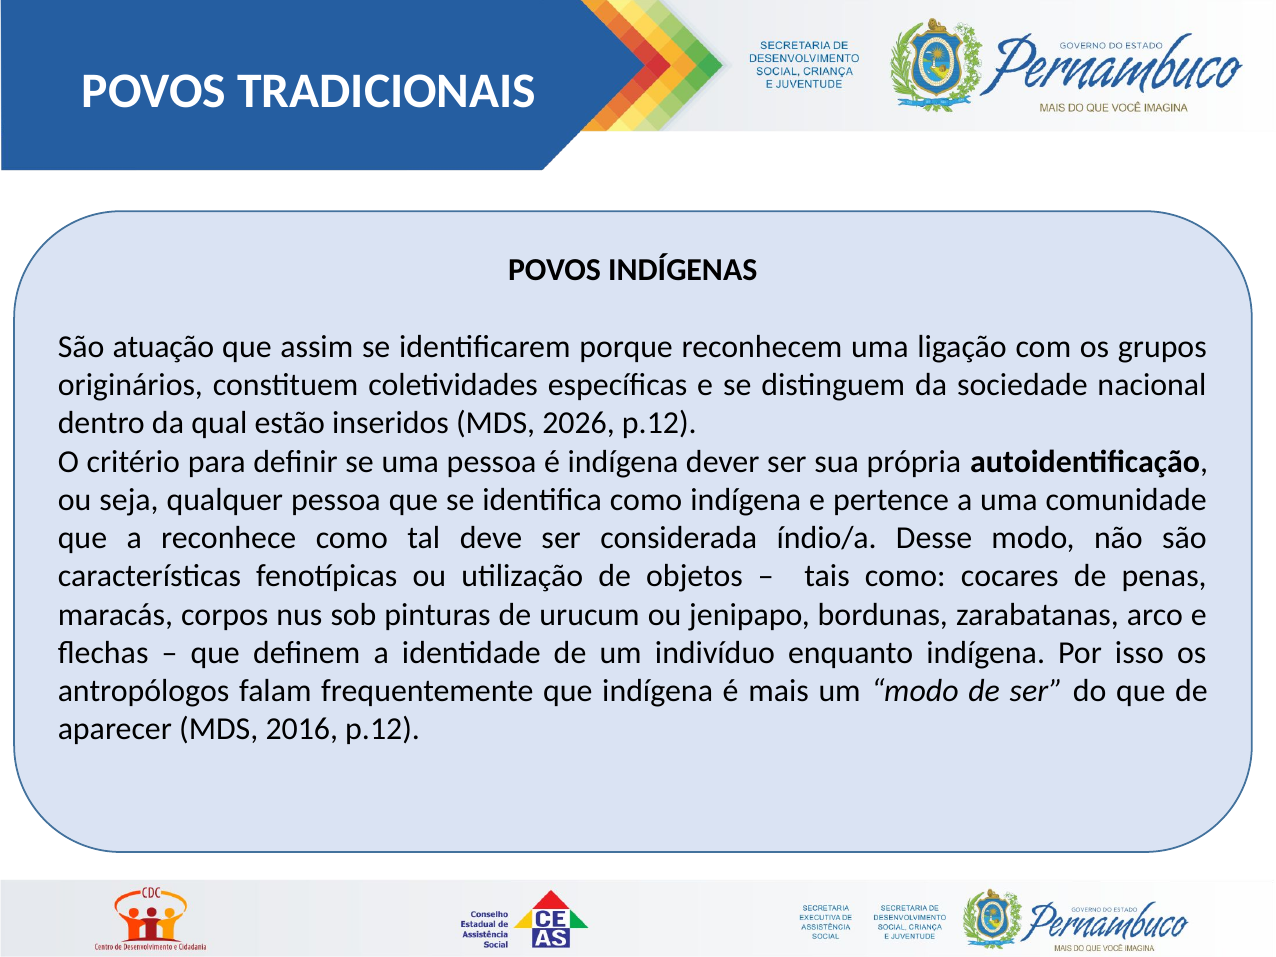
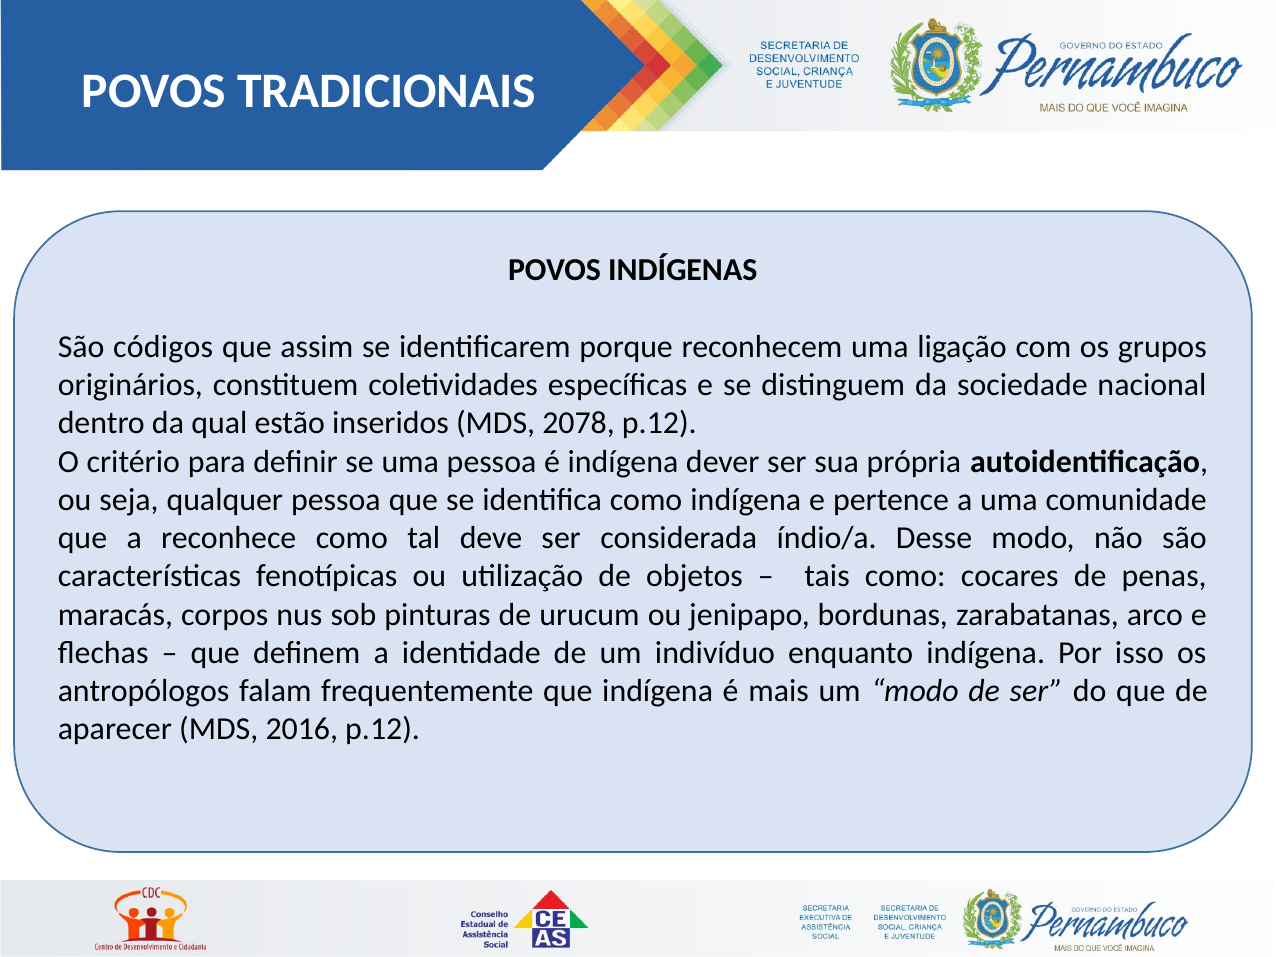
atuação: atuação -> códigos
2026: 2026 -> 2078
